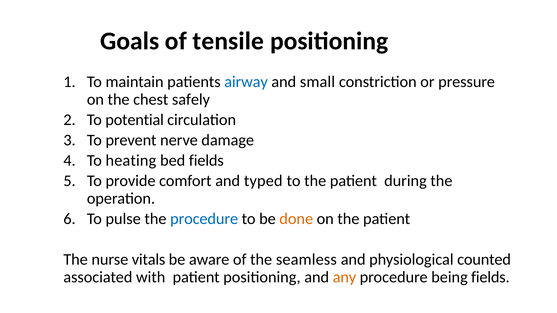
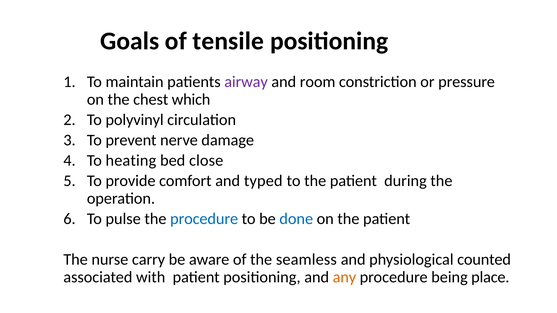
airway colour: blue -> purple
small: small -> room
safely: safely -> which
potential: potential -> polyvinyl
bed fields: fields -> close
done colour: orange -> blue
vitals: vitals -> carry
being fields: fields -> place
